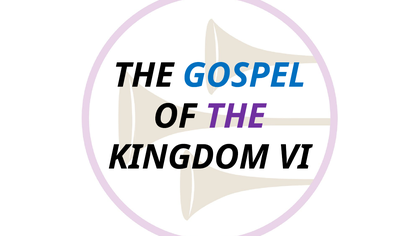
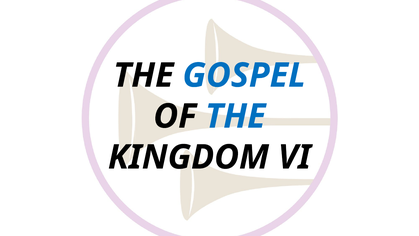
THE at (235, 116) colour: purple -> blue
